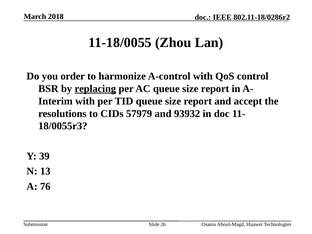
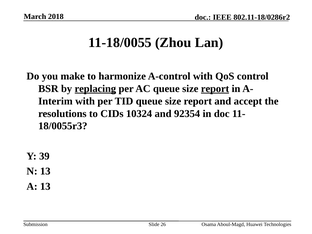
order: order -> make
report at (215, 89) underline: none -> present
57979: 57979 -> 10324
93932: 93932 -> 92354
A 76: 76 -> 13
